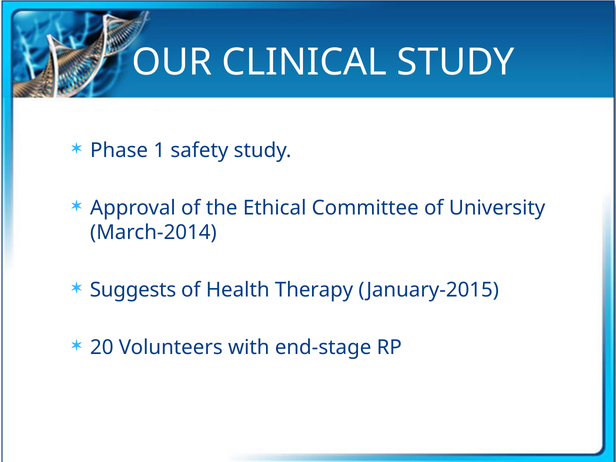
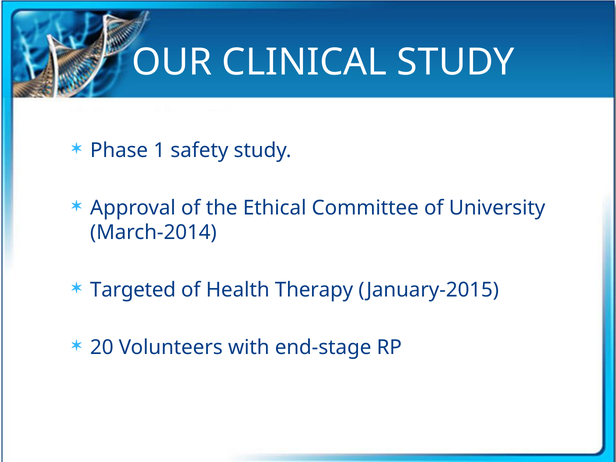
Suggests: Suggests -> Targeted
